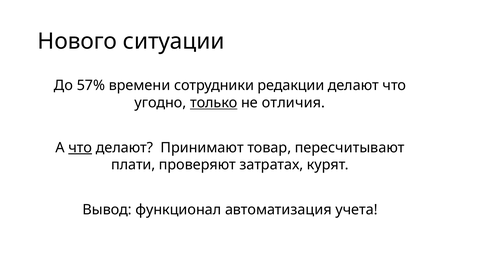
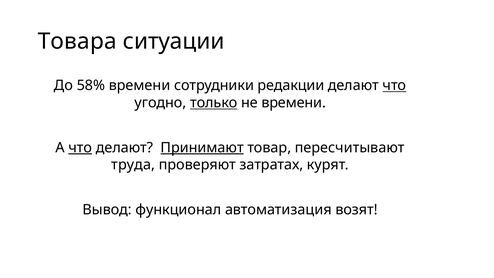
Нового: Нового -> Товара
57%: 57% -> 58%
что at (394, 85) underline: none -> present
не отличия: отличия -> времени
Принимают underline: none -> present
плати: плати -> труда
учета: учета -> возят
